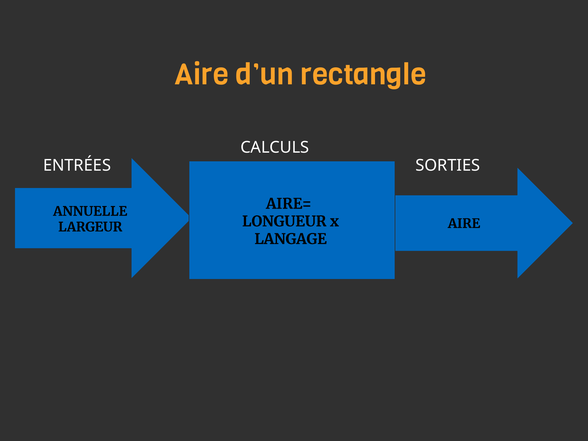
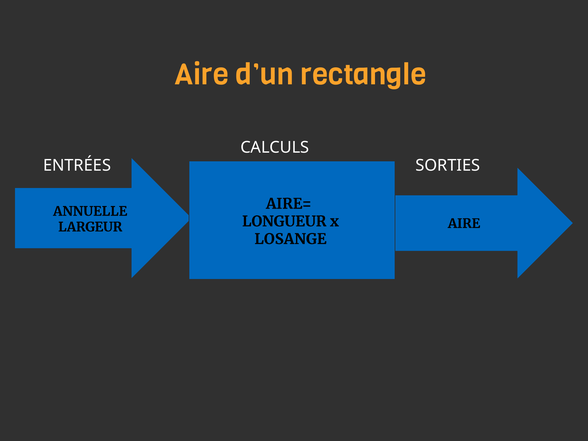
LANGAGE: LANGAGE -> LOSANGE
